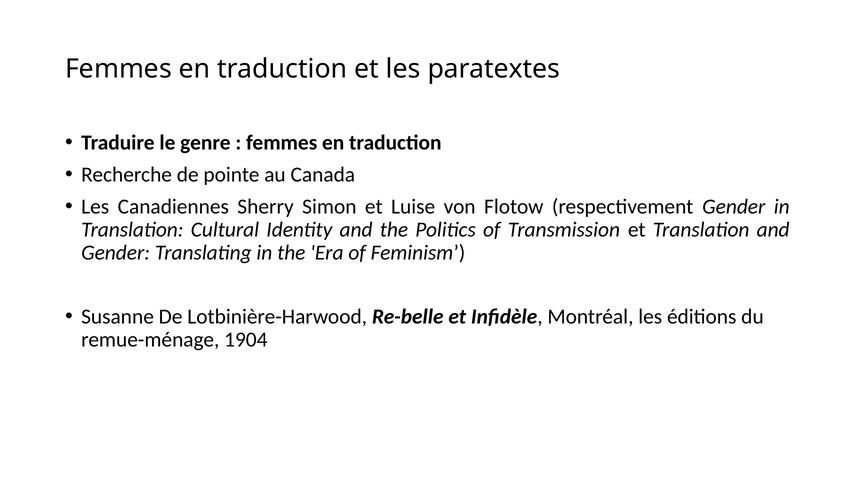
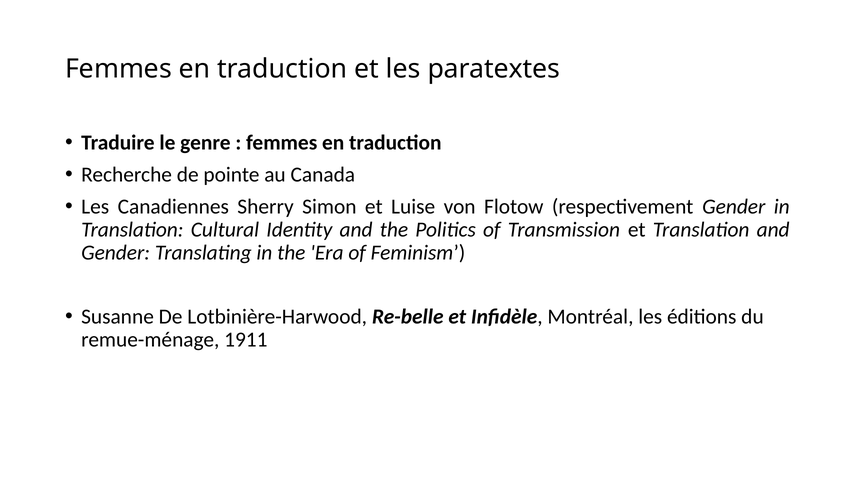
1904: 1904 -> 1911
